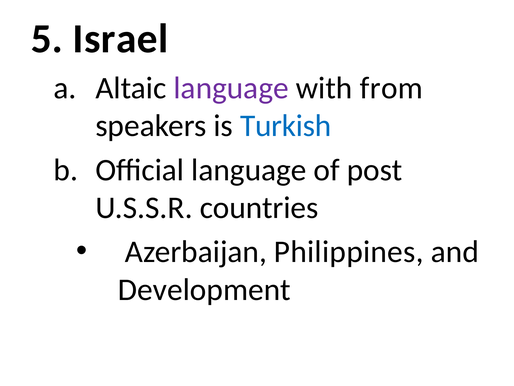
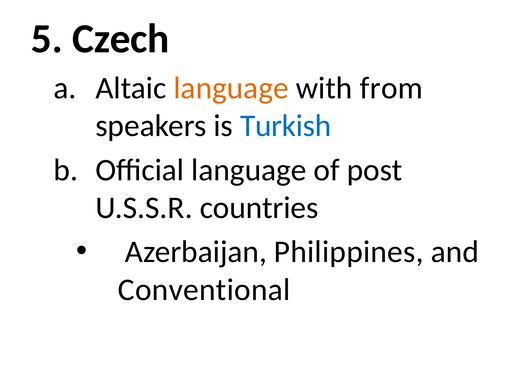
Israel: Israel -> Czech
language at (231, 88) colour: purple -> orange
Development: Development -> Conventional
